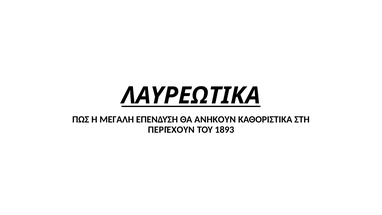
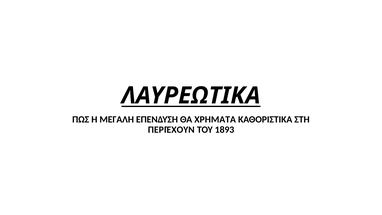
ΑΝΗΚΟΥΝ: ΑΝΗΚΟΥΝ -> ΧΡΗΜΑΤΑ
